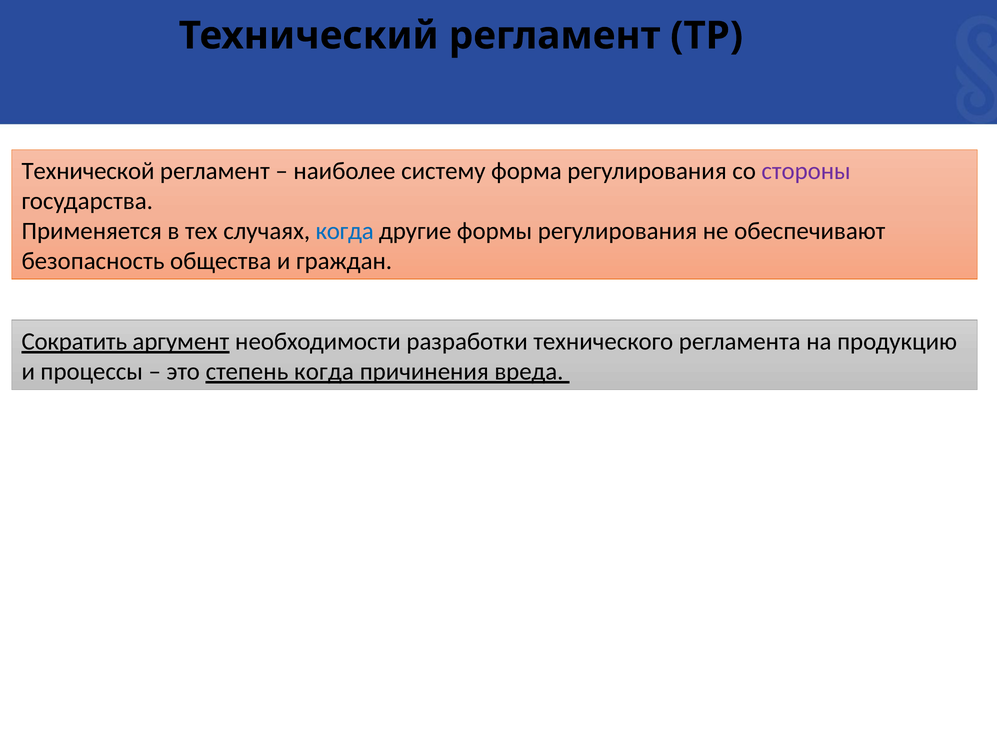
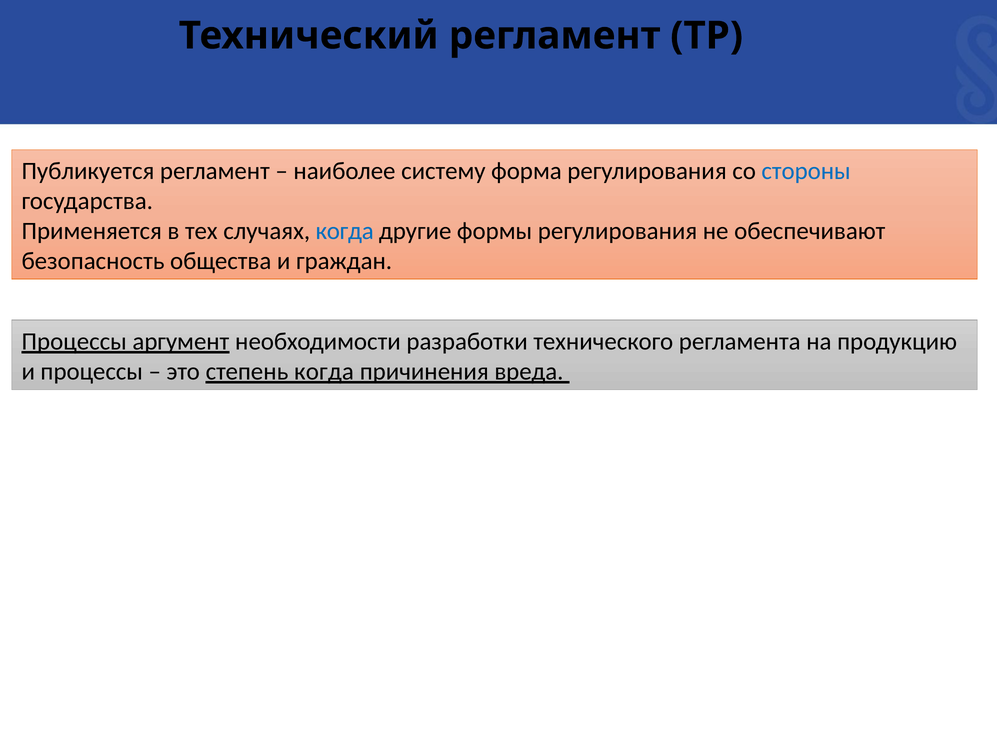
Технической: Технической -> Публикуется
стороны colour: purple -> blue
Сократить at (74, 342): Сократить -> Процессы
